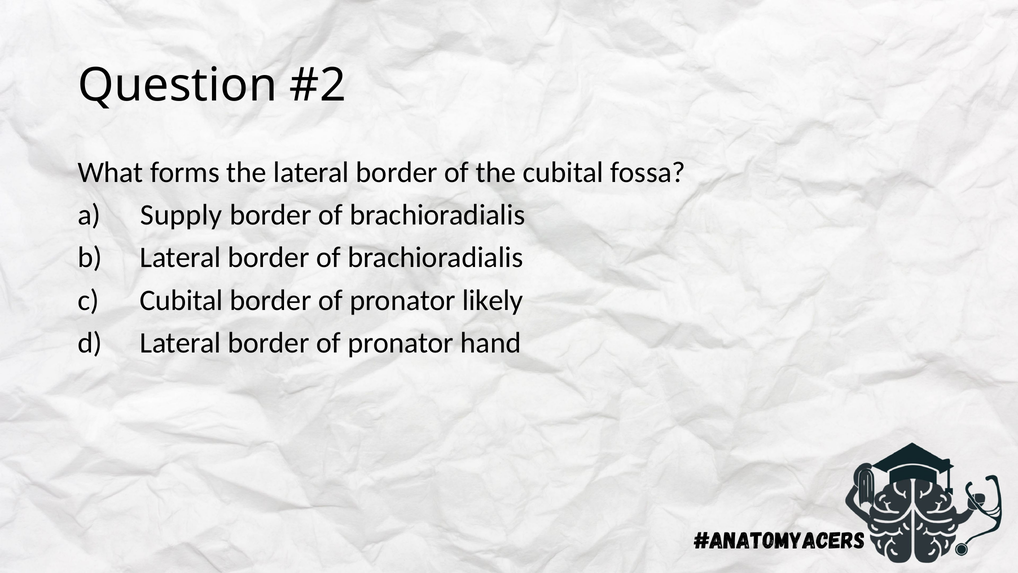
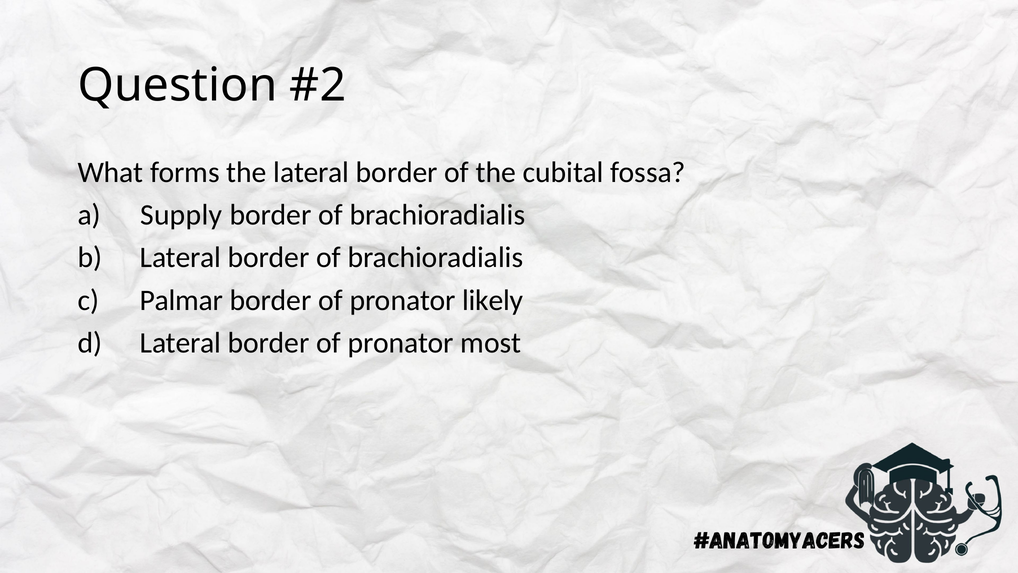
Cubital at (181, 300): Cubital -> Palmar
hand: hand -> most
